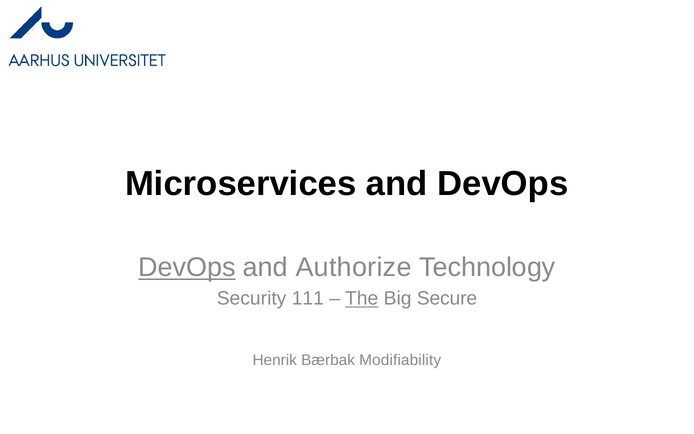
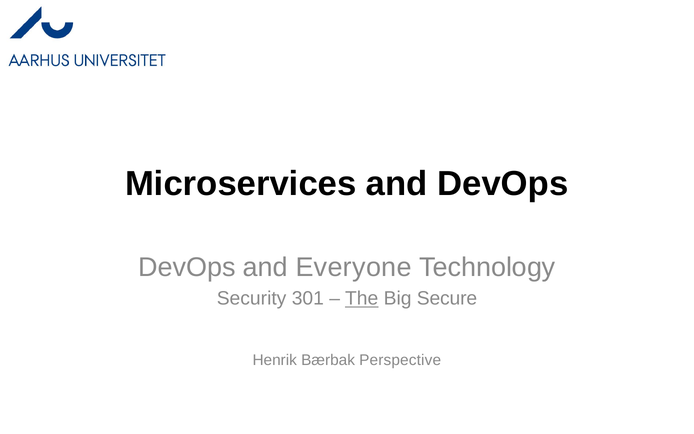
DevOps at (187, 267) underline: present -> none
Authorize: Authorize -> Everyone
111: 111 -> 301
Modifiability: Modifiability -> Perspective
